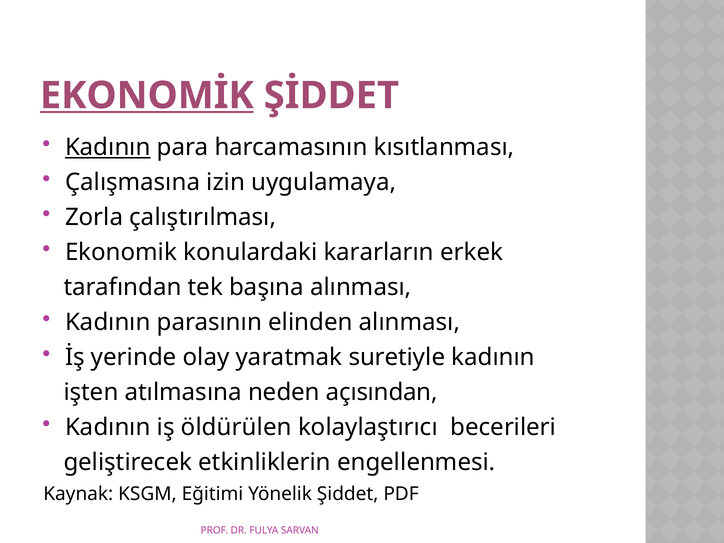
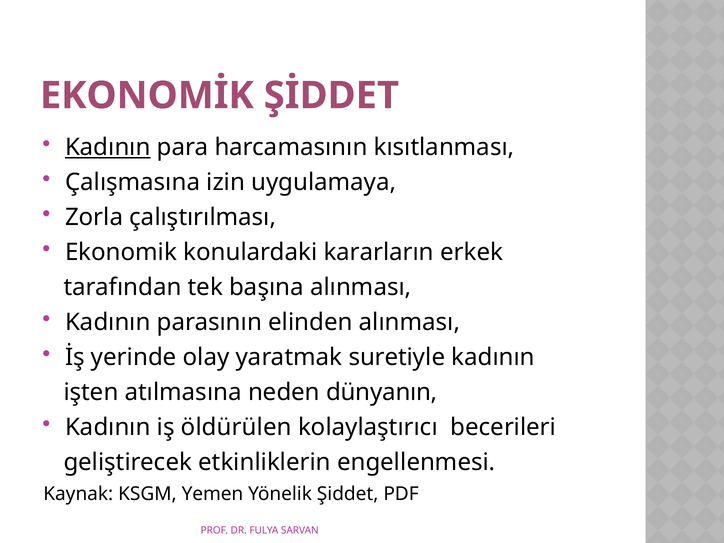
EKONOMİK underline: present -> none
açısından: açısından -> dünyanın
Eğitimi: Eğitimi -> Yemen
